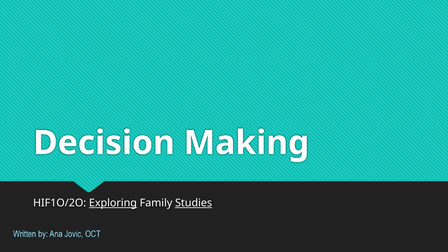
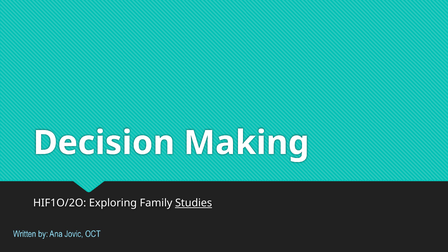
Exploring underline: present -> none
